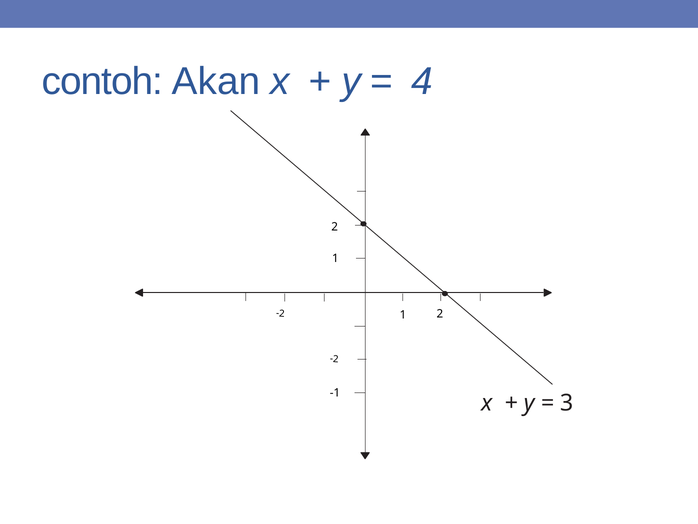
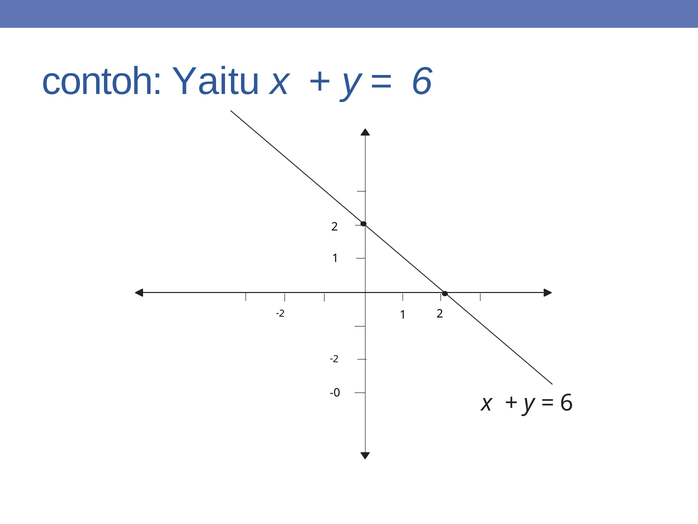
Akan: Akan -> Yaitu
4 at (422, 81): 4 -> 6
-1: -1 -> -0
3 at (567, 403): 3 -> 6
